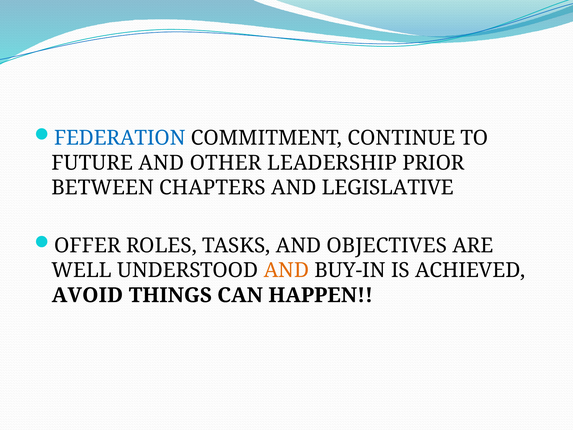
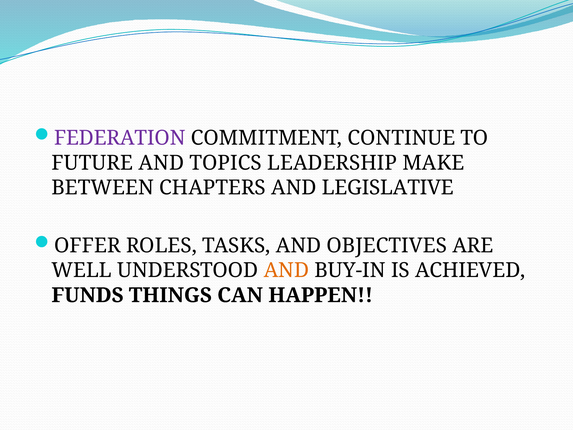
FEDERATION colour: blue -> purple
OTHER: OTHER -> TOPICS
PRIOR: PRIOR -> MAKE
AVOID: AVOID -> FUNDS
